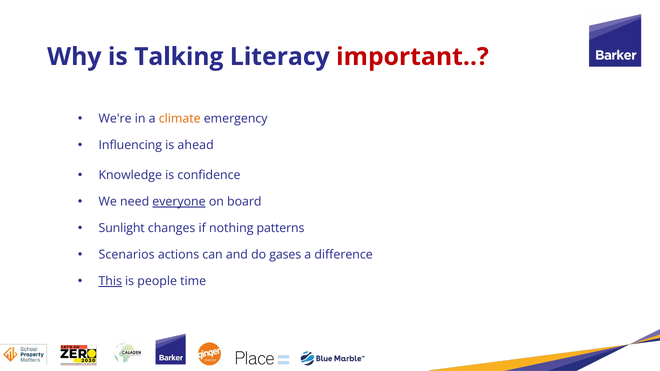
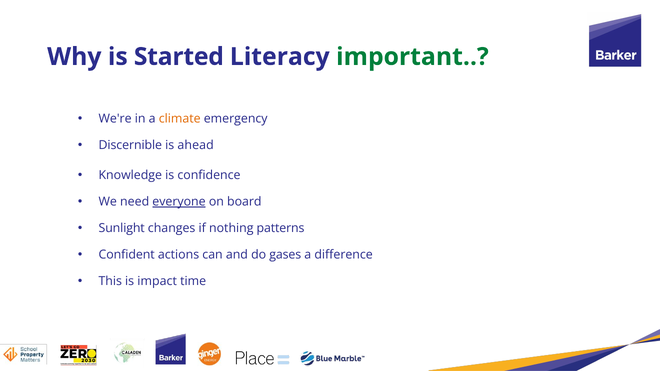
Talking: Talking -> Started
important colour: red -> green
Influencing: Influencing -> Discernible
Scenarios: Scenarios -> Confident
This underline: present -> none
people: people -> impact
